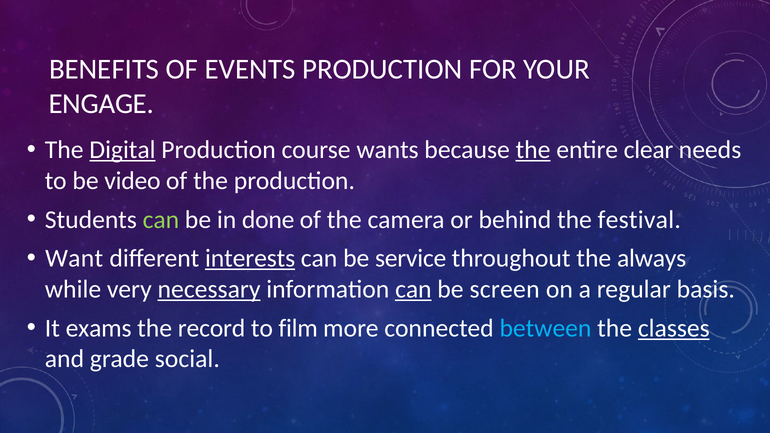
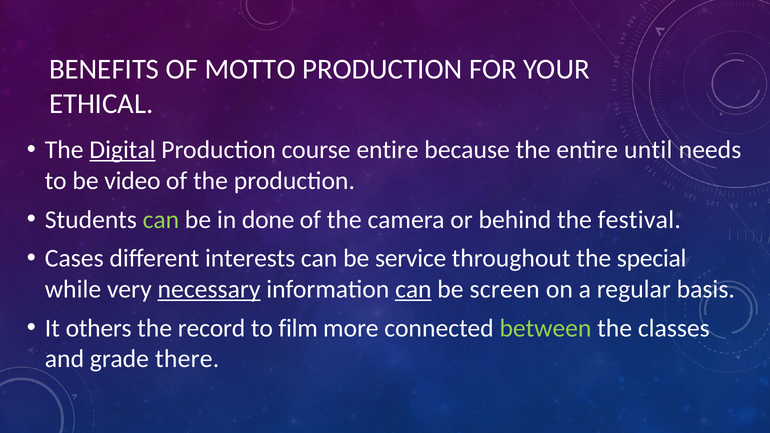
EVENTS: EVENTS -> MOTTO
ENGAGE: ENGAGE -> ETHICAL
course wants: wants -> entire
the at (533, 150) underline: present -> none
clear: clear -> until
Want: Want -> Cases
interests underline: present -> none
always: always -> special
exams: exams -> others
between colour: light blue -> light green
classes underline: present -> none
social: social -> there
